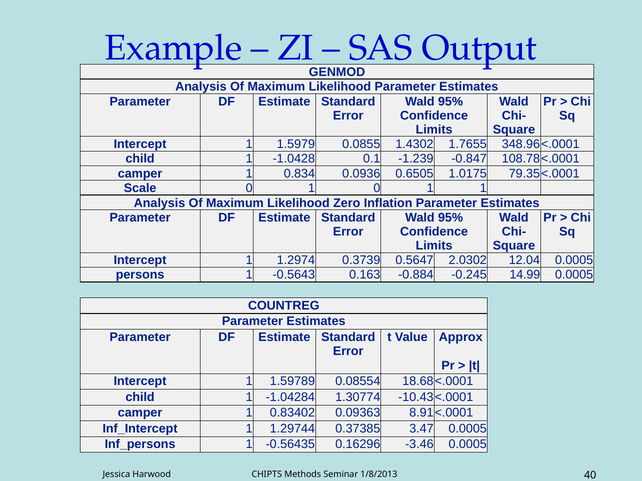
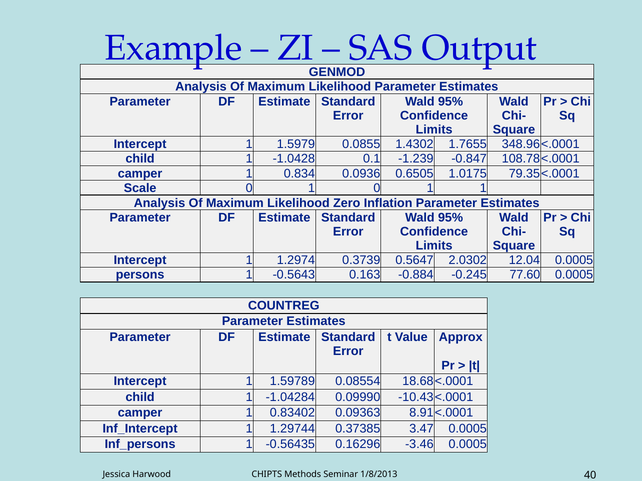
14.99: 14.99 -> 77.60
1.30774: 1.30774 -> 0.09990
